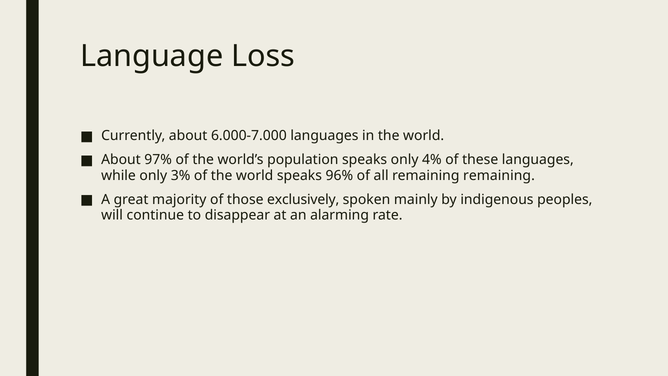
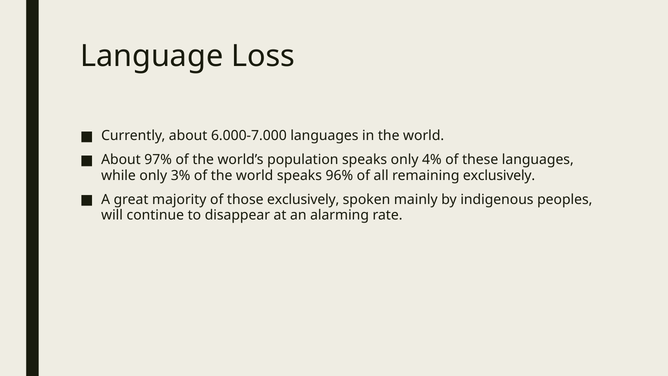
remaining remaining: remaining -> exclusively
